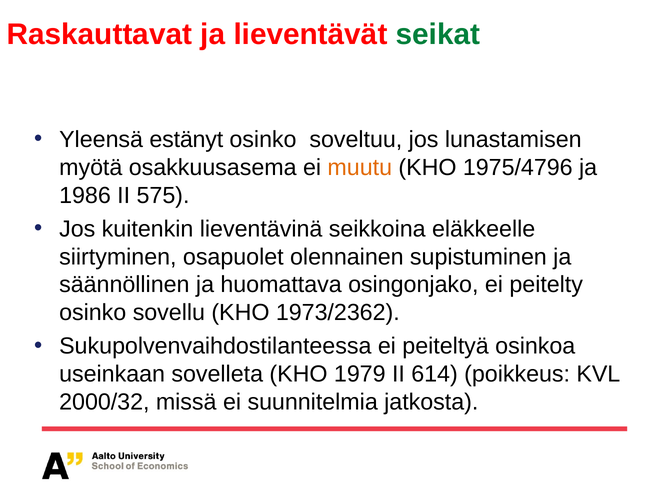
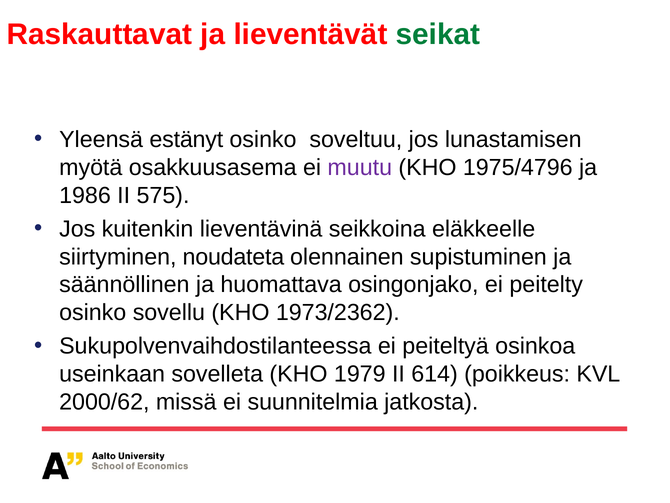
muutu colour: orange -> purple
osapuolet: osapuolet -> noudateta
2000/32: 2000/32 -> 2000/62
